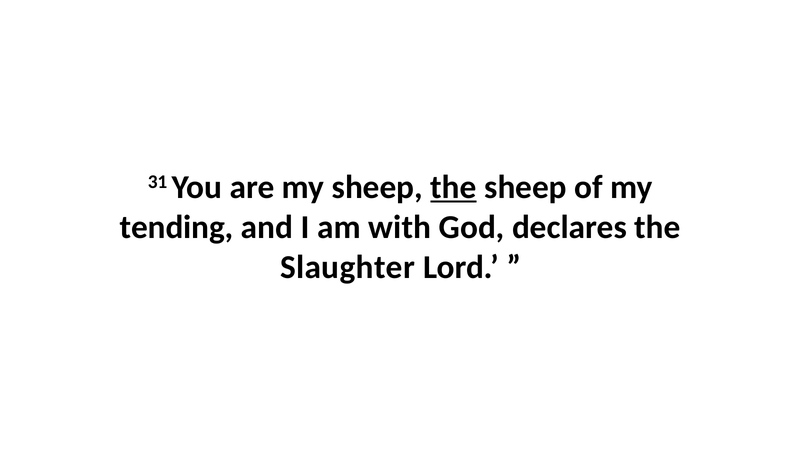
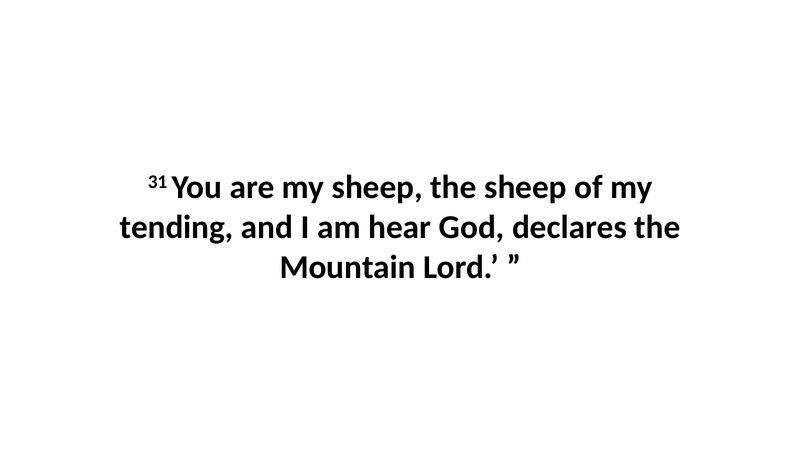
the at (454, 188) underline: present -> none
with: with -> hear
Slaughter: Slaughter -> Mountain
